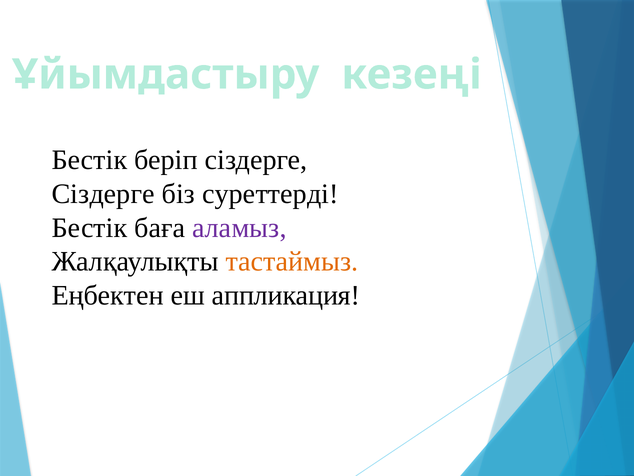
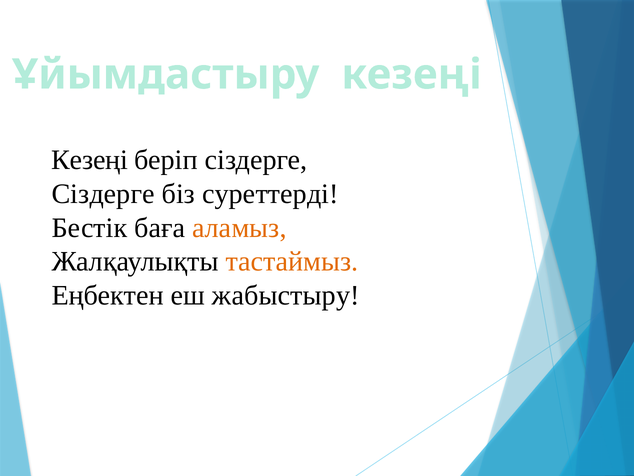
Бестік at (89, 160): Бестік -> Кезеңі
аламыз colour: purple -> orange
аппликация: аппликация -> жабыстыру
